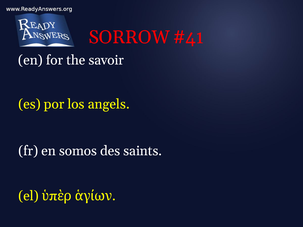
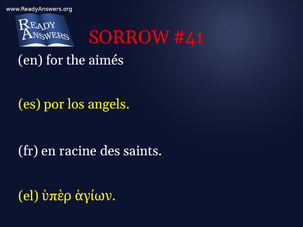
savoir: savoir -> aimés
somos: somos -> racine
